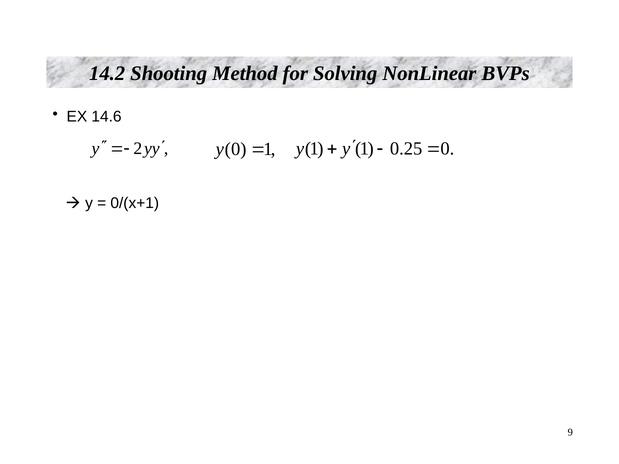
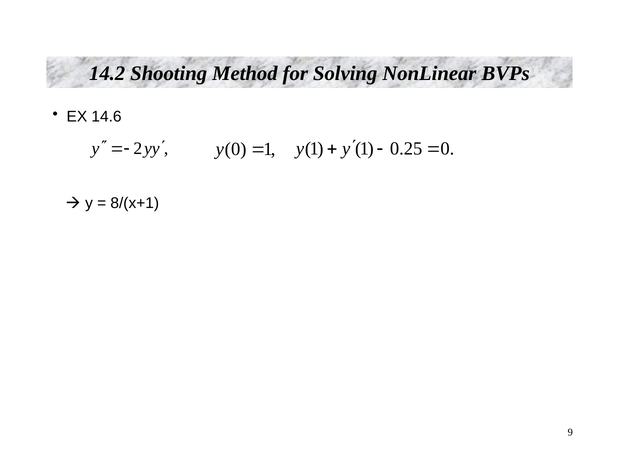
0/(x+1: 0/(x+1 -> 8/(x+1
